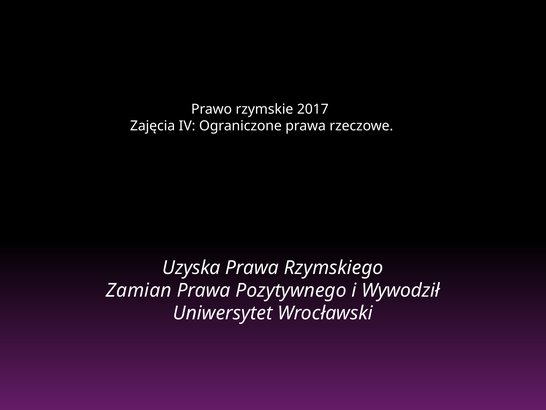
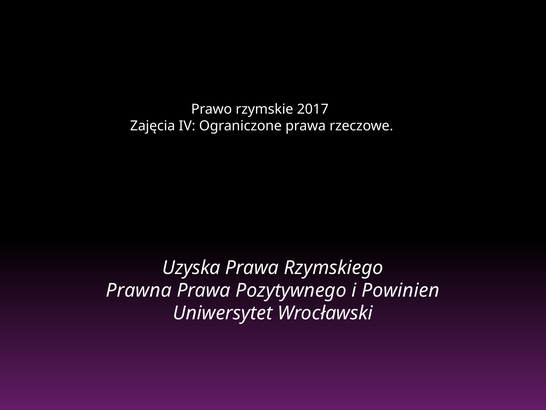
Zamian: Zamian -> Prawna
Wywodził: Wywodził -> Powinien
